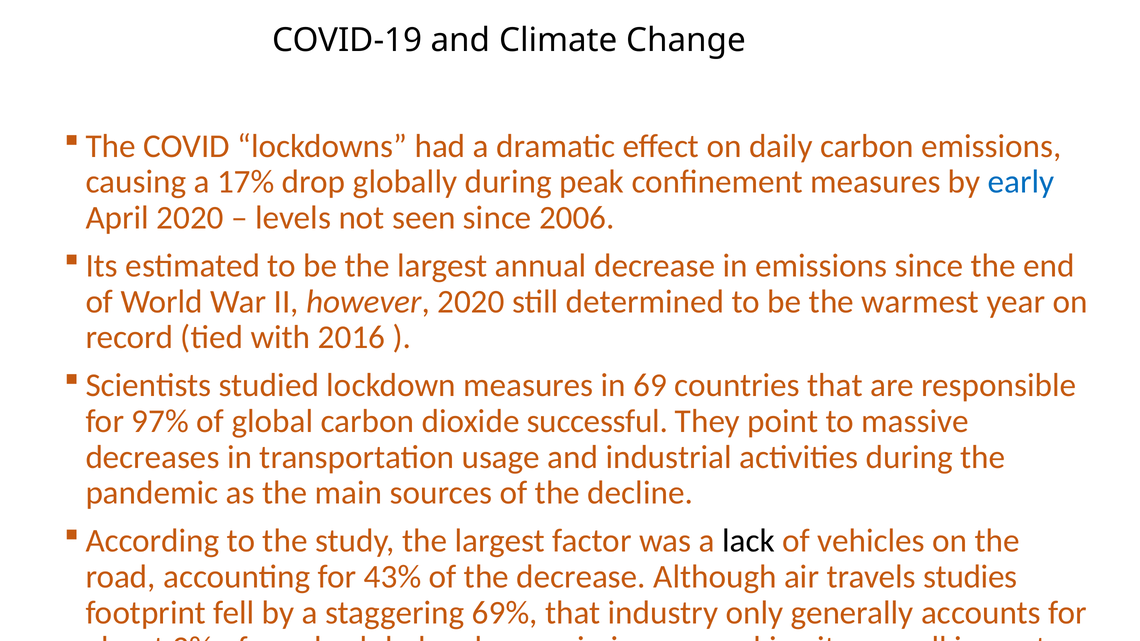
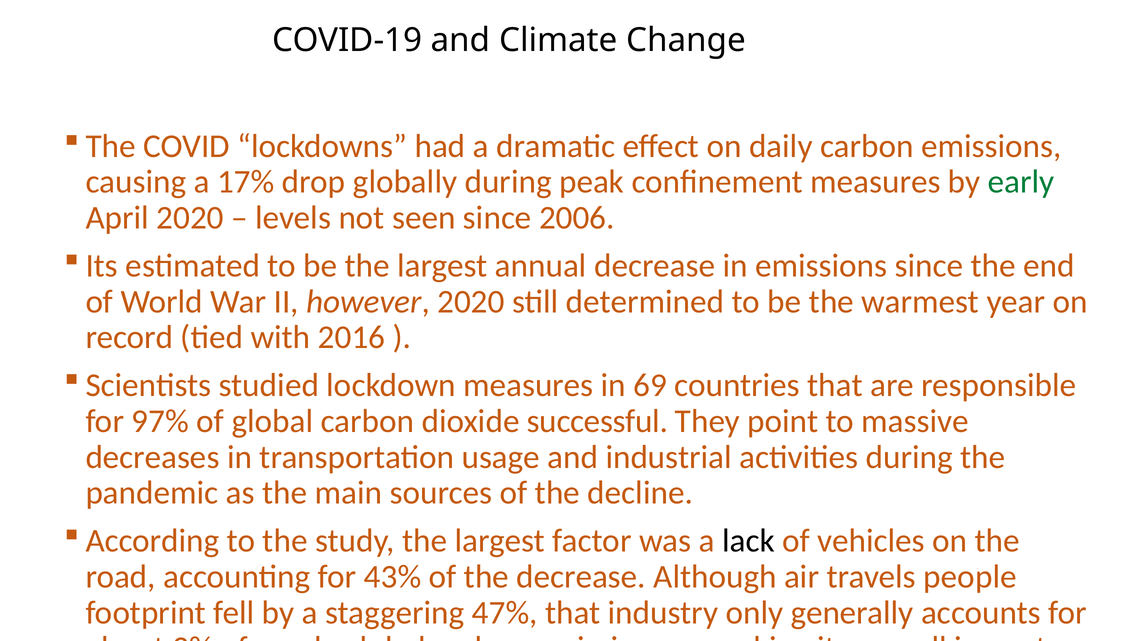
early colour: blue -> green
studies: studies -> people
69%: 69% -> 47%
